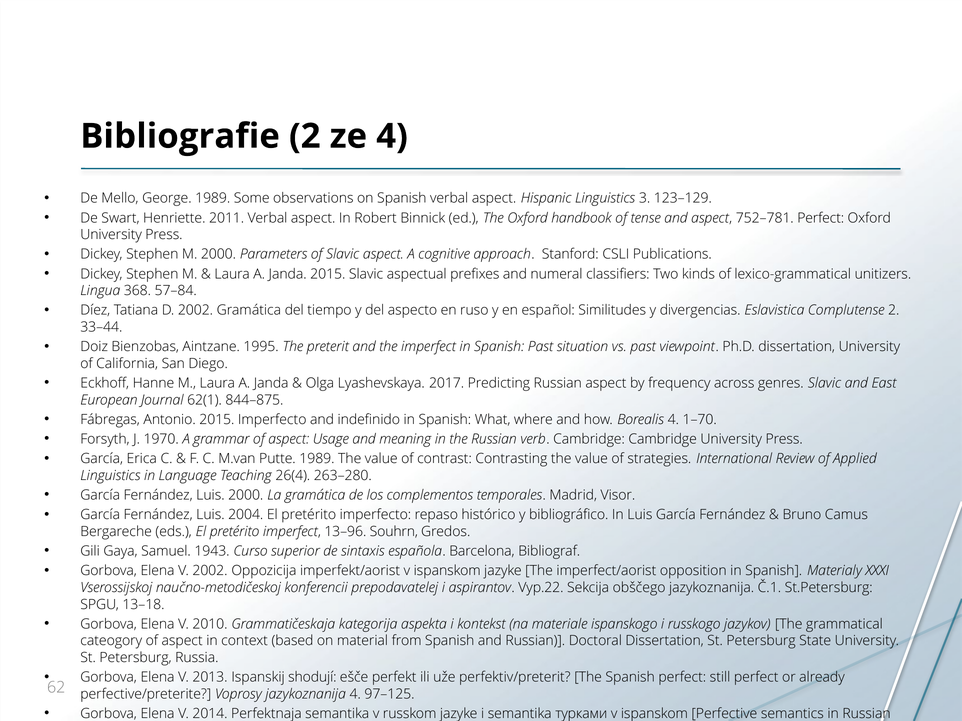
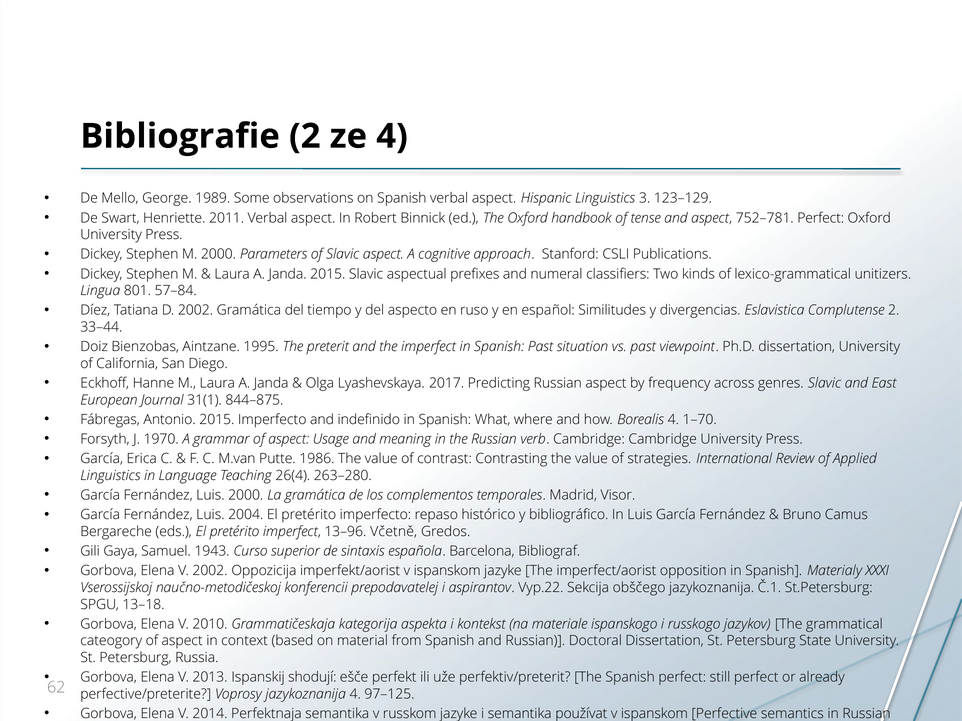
368: 368 -> 801
62(1: 62(1 -> 31(1
Putte 1989: 1989 -> 1986
Souhrn: Souhrn -> Včetně
турками: турками -> používat
